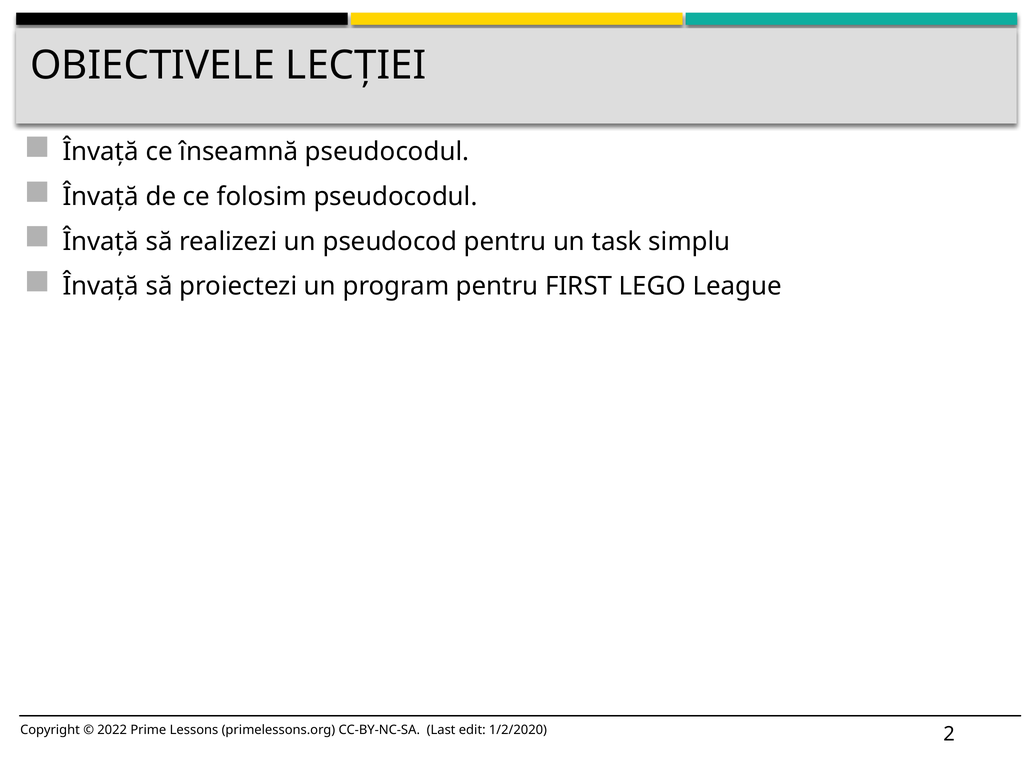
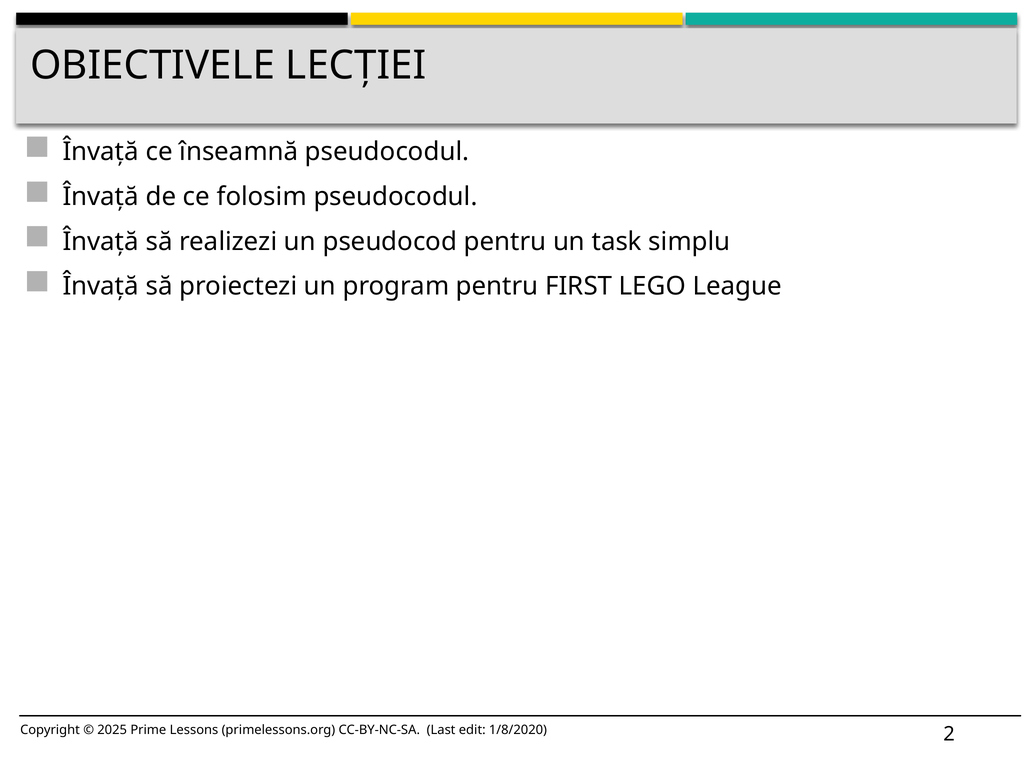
2022: 2022 -> 2025
1/2/2020: 1/2/2020 -> 1/8/2020
